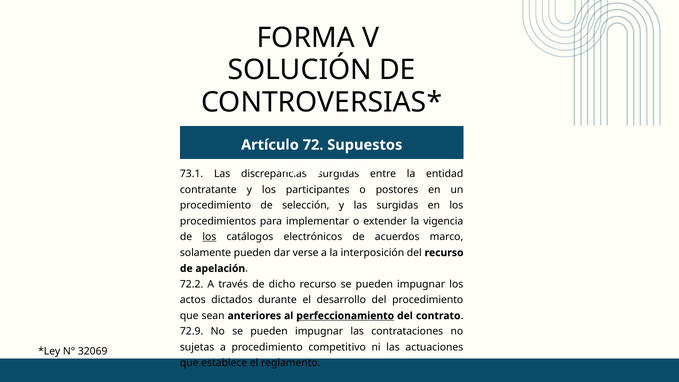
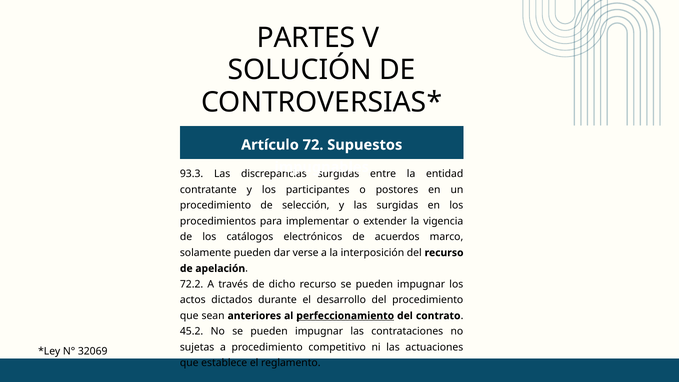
FORMA: FORMA -> PARTES
73.1: 73.1 -> 93.3
los at (209, 237) underline: present -> none
72.9: 72.9 -> 45.2
